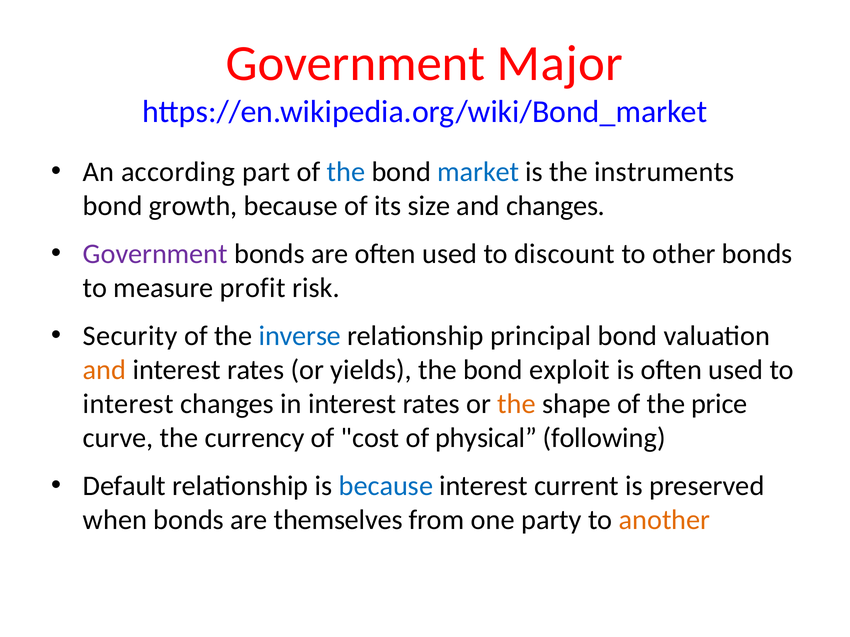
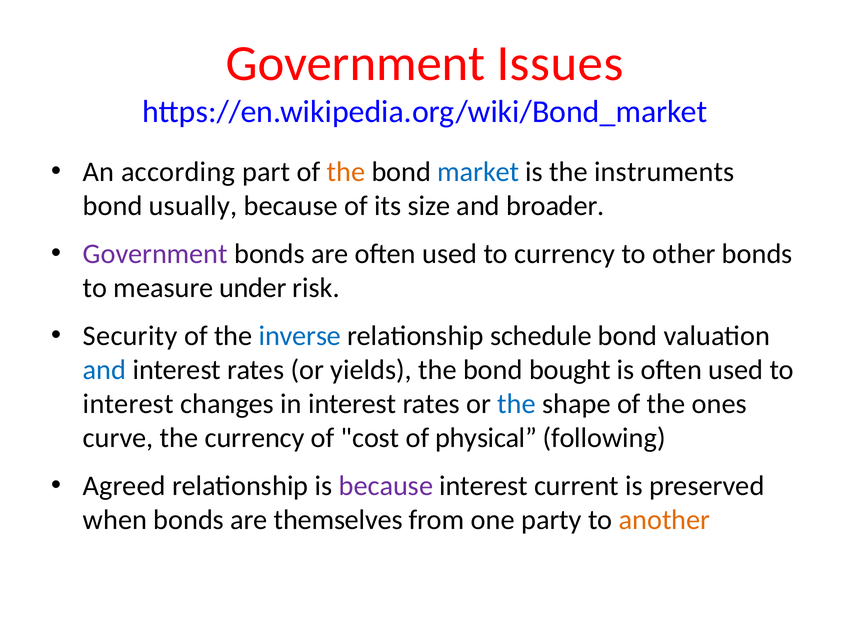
Major: Major -> Issues
the at (346, 172) colour: blue -> orange
growth: growth -> usually
and changes: changes -> broader
to discount: discount -> currency
profit: profit -> under
principal: principal -> schedule
and at (105, 370) colour: orange -> blue
exploit: exploit -> bought
the at (517, 404) colour: orange -> blue
price: price -> ones
Default: Default -> Agreed
because at (386, 486) colour: blue -> purple
